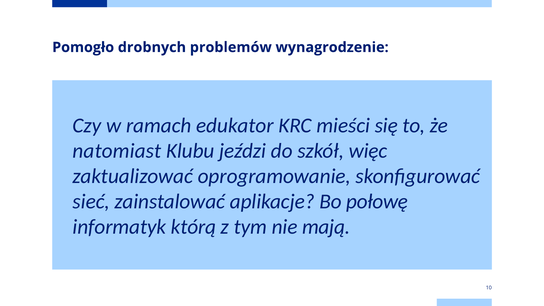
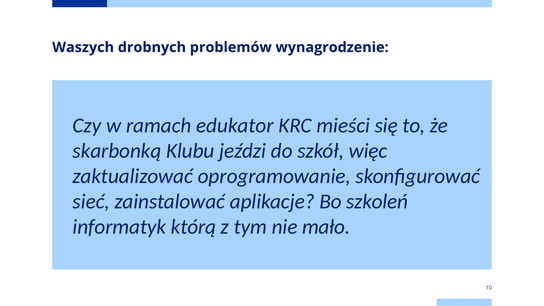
Pomogło: Pomogło -> Waszych
natomiast: natomiast -> skarbonką
połowę: połowę -> szkoleń
mają: mają -> mało
